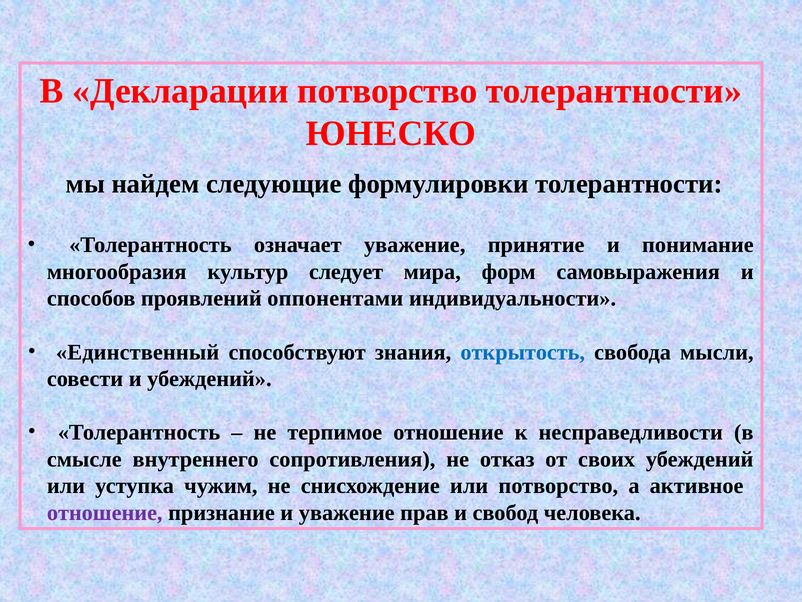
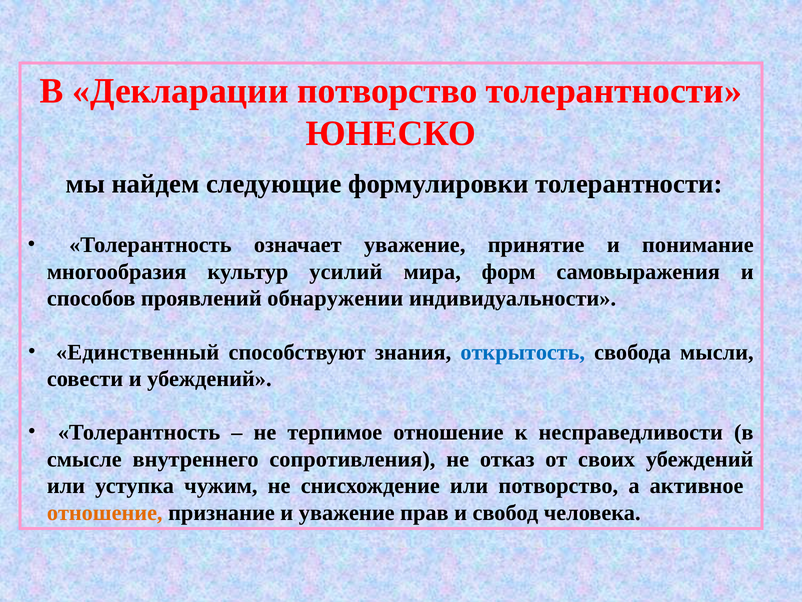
следует: следует -> усилий
оппонентами: оппонентами -> обнаружении
отношение at (105, 512) colour: purple -> orange
